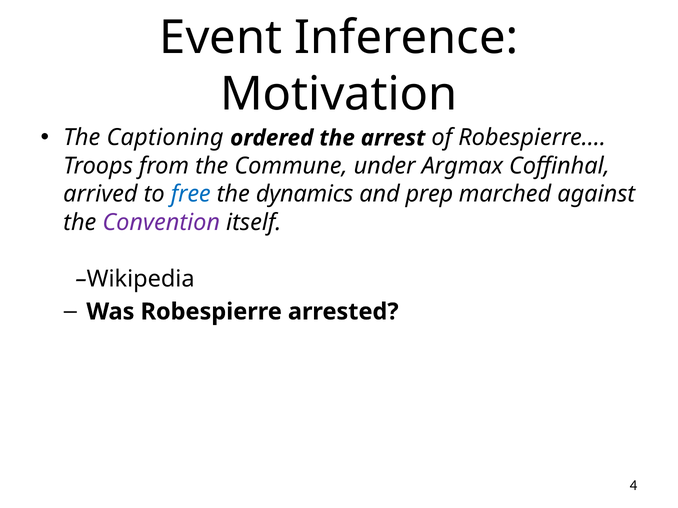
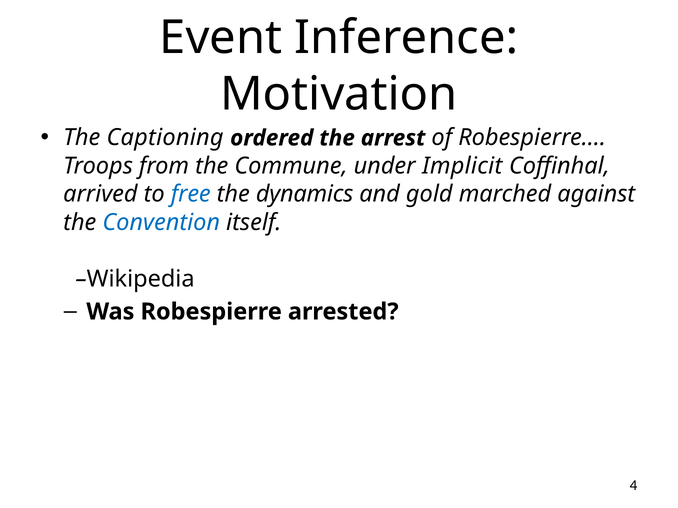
Argmax: Argmax -> Implicit
prep: prep -> gold
Convention colour: purple -> blue
